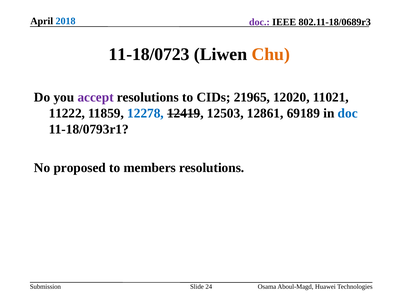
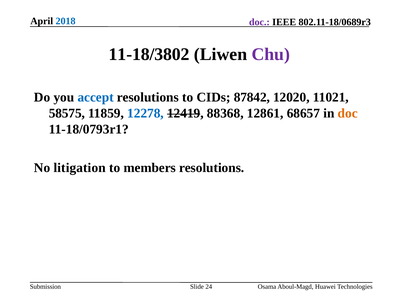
11-18/0723: 11-18/0723 -> 11-18/3802
Chu colour: orange -> purple
accept colour: purple -> blue
21965: 21965 -> 87842
11222: 11222 -> 58575
12503: 12503 -> 88368
69189: 69189 -> 68657
doc at (348, 113) colour: blue -> orange
proposed: proposed -> litigation
